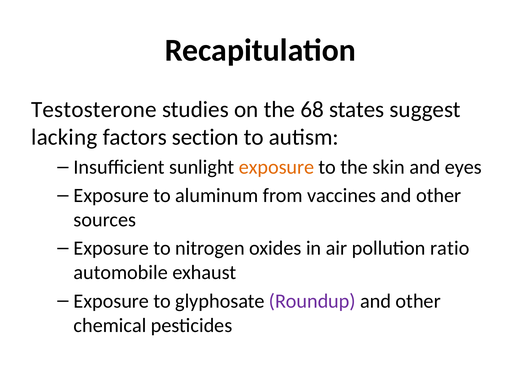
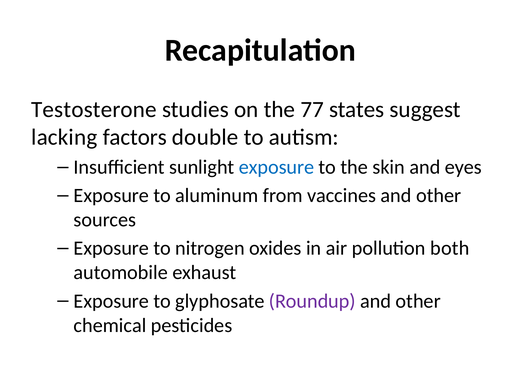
68: 68 -> 77
section: section -> double
exposure at (277, 167) colour: orange -> blue
ratio: ratio -> both
